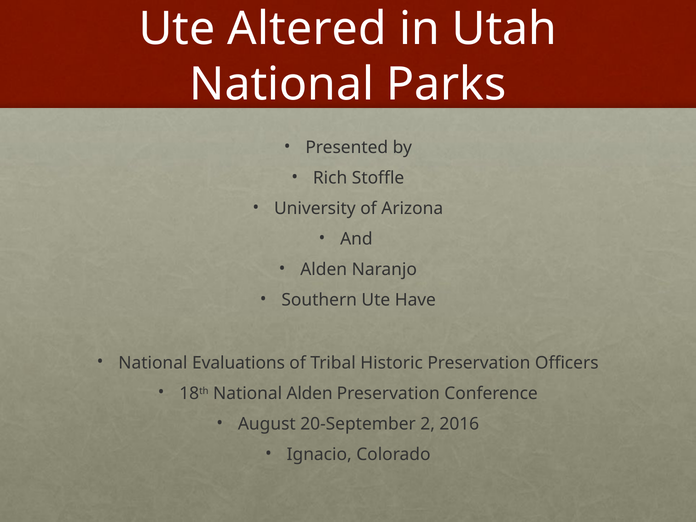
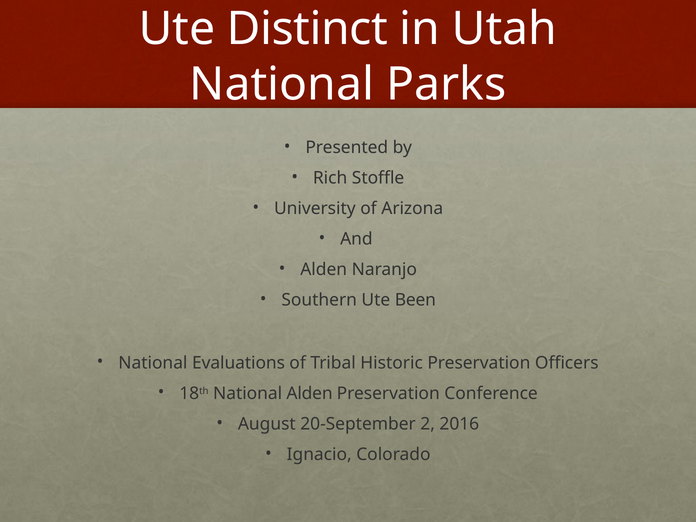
Altered: Altered -> Distinct
Have: Have -> Been
